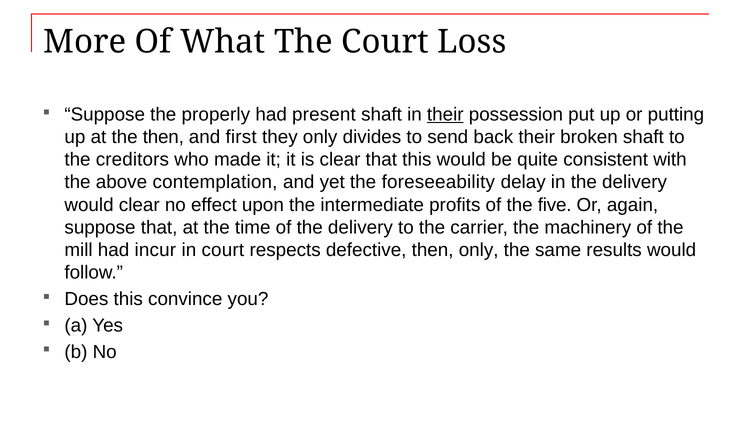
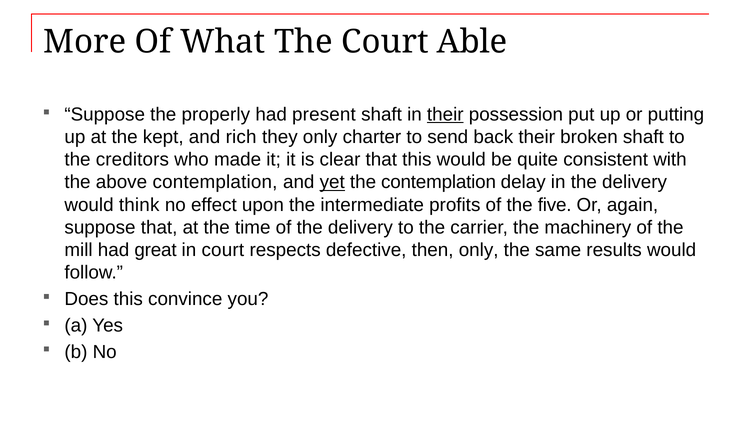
Loss: Loss -> Able
the then: then -> kept
first: first -> rich
divides: divides -> charter
yet underline: none -> present
the foreseeability: foreseeability -> contemplation
would clear: clear -> think
incur: incur -> great
